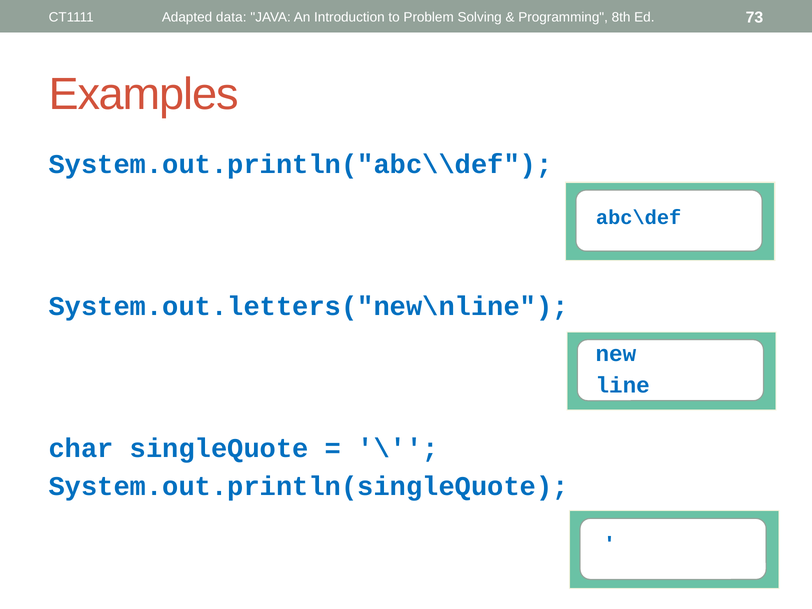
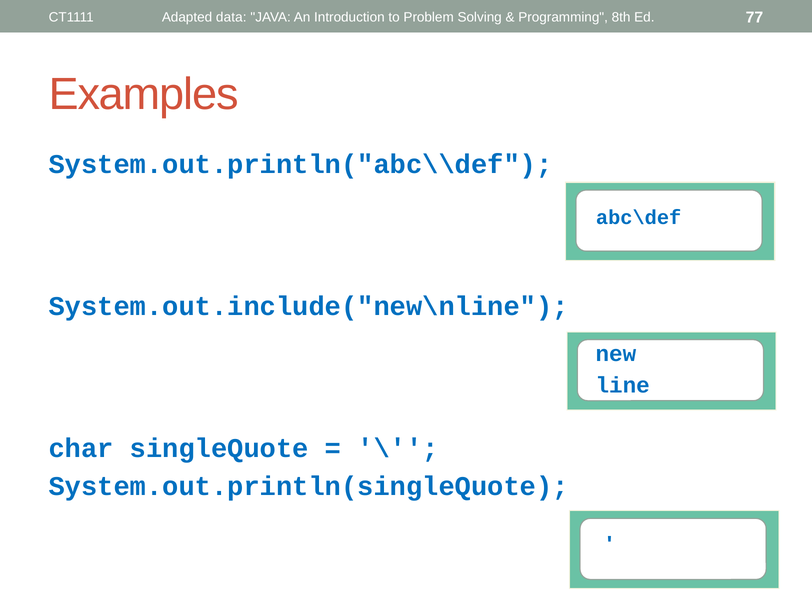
73: 73 -> 77
System.out.letters("new\nline: System.out.letters("new\nline -> System.out.include("new\nline
